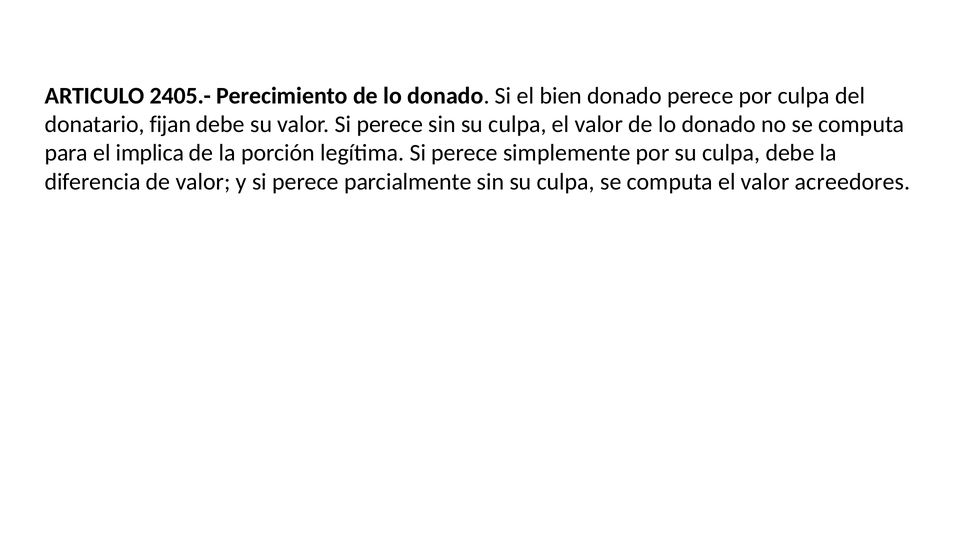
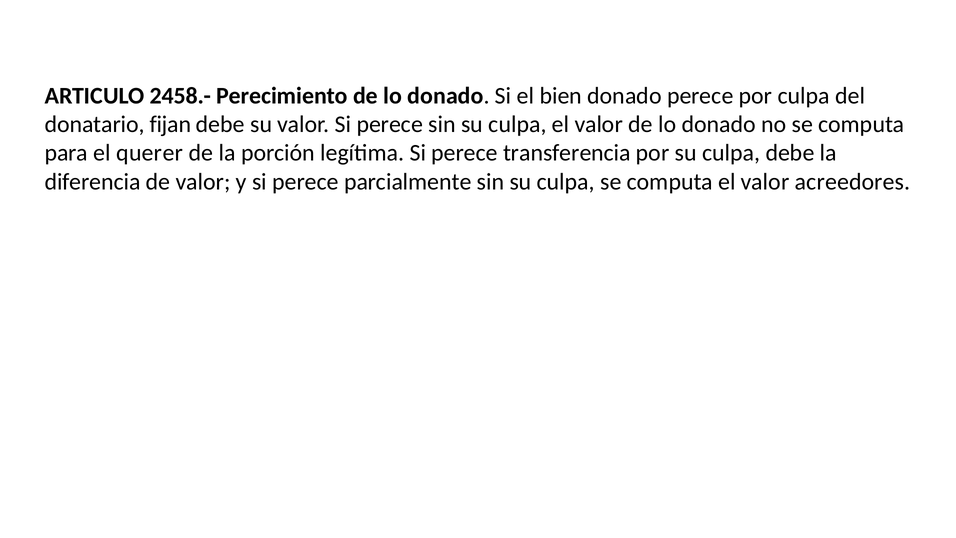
2405.-: 2405.- -> 2458.-
implica: implica -> querer
simplemente: simplemente -> transferencia
